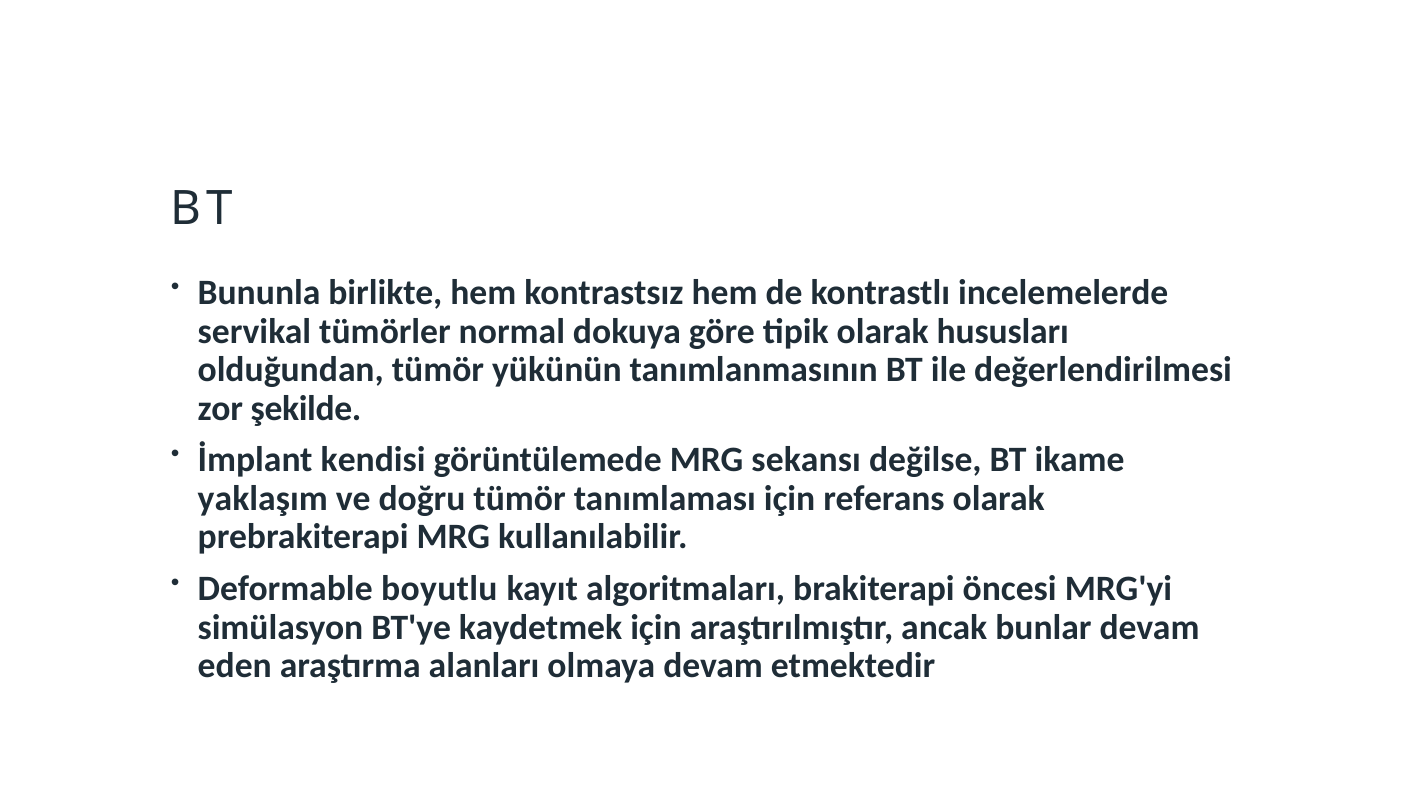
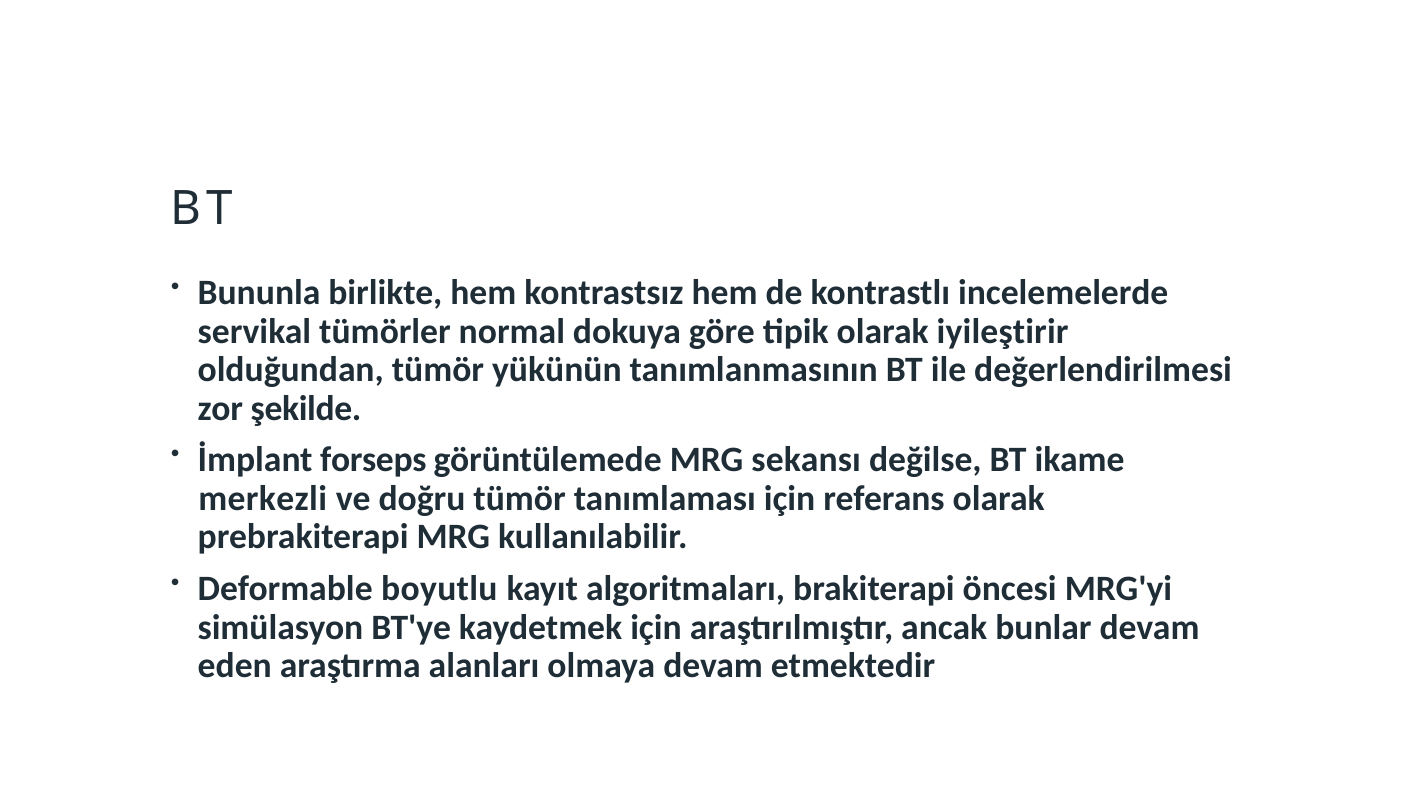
hususları: hususları -> iyileştirir
kendisi: kendisi -> forseps
yaklaşım: yaklaşım -> merkezli
